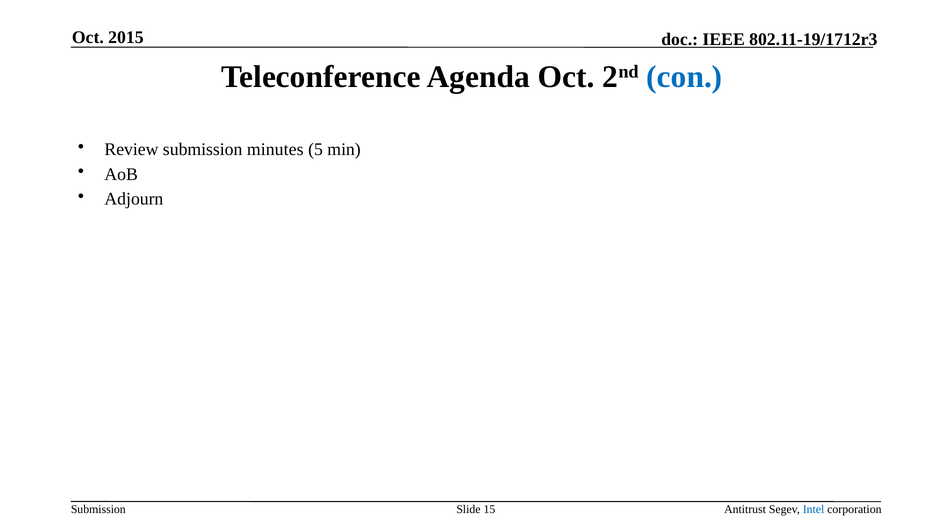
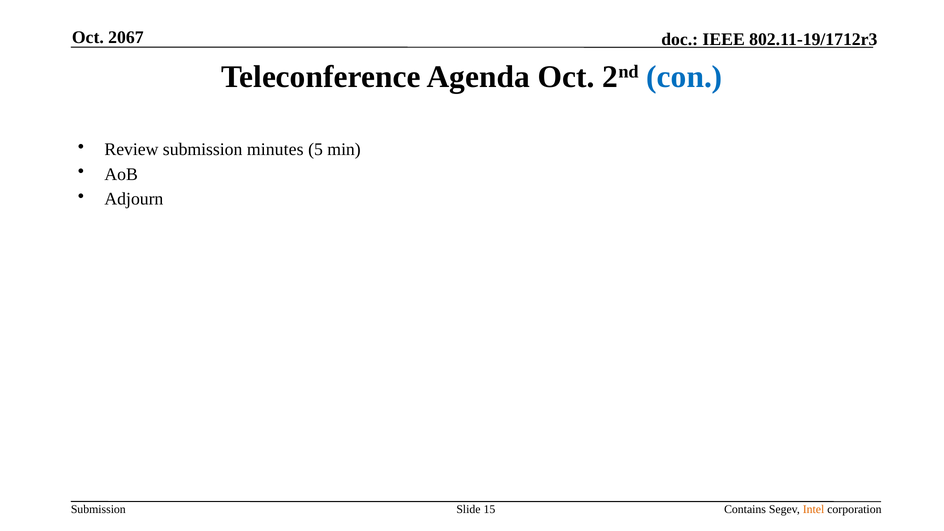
2015: 2015 -> 2067
Antitrust: Antitrust -> Contains
Intel colour: blue -> orange
